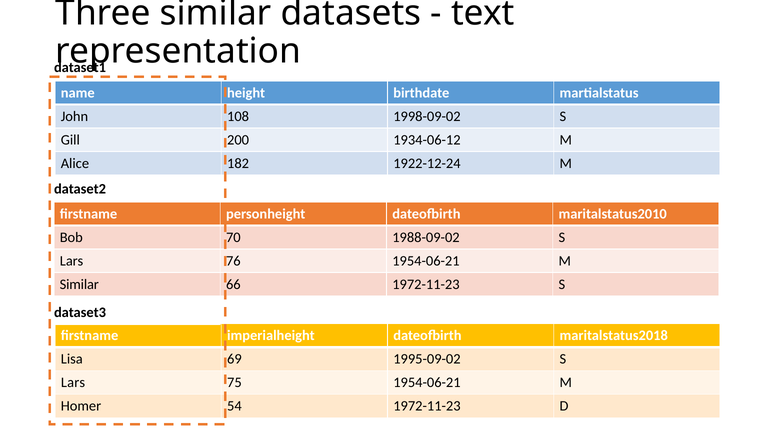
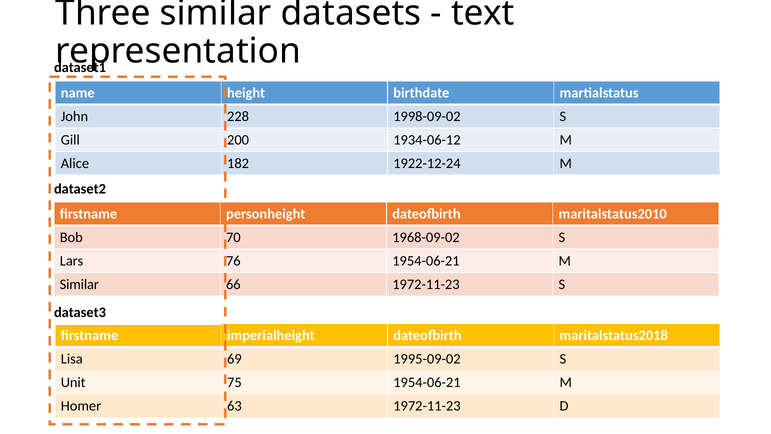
108: 108 -> 228
1988-09-02: 1988-09-02 -> 1968-09-02
Lars at (73, 382): Lars -> Unit
54: 54 -> 63
